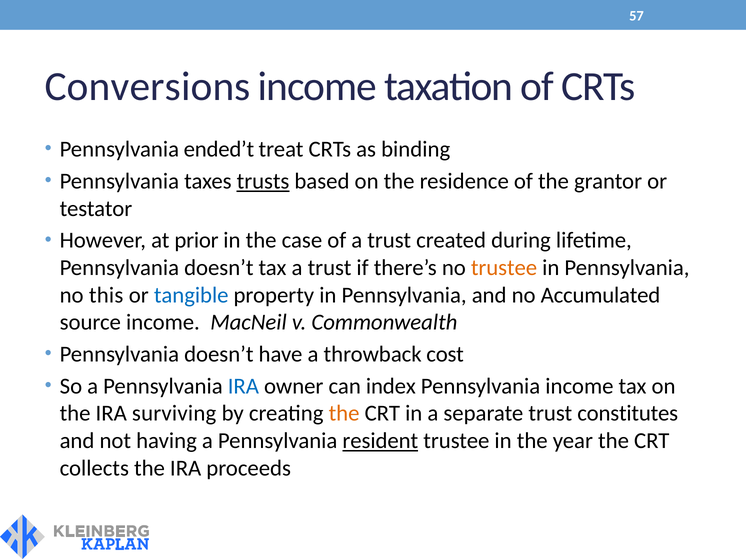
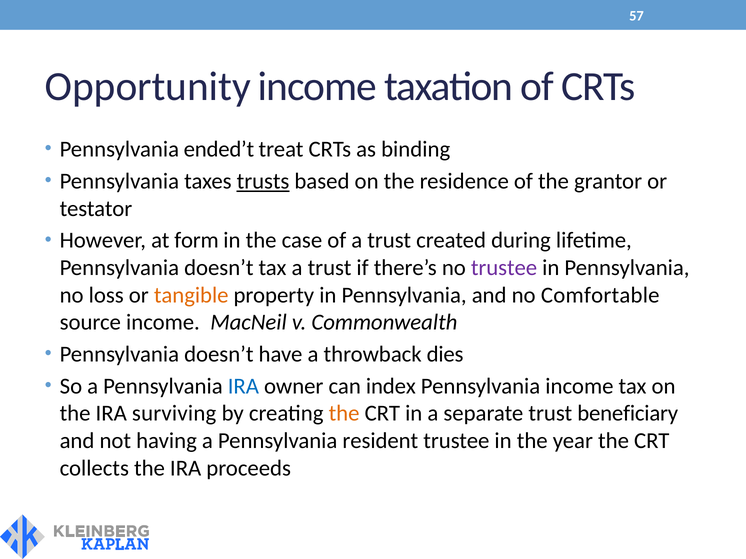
Conversions: Conversions -> Opportunity
prior: prior -> form
trustee at (504, 268) colour: orange -> purple
this: this -> loss
tangible colour: blue -> orange
Accumulated: Accumulated -> Comfortable
cost: cost -> dies
constitutes: constitutes -> beneficiary
resident underline: present -> none
